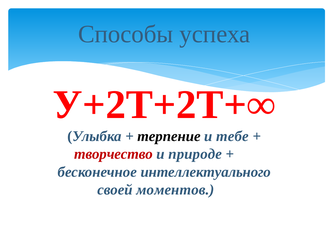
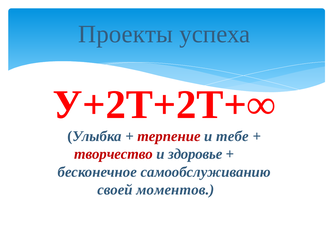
Способы: Способы -> Проекты
терпение colour: black -> red
природе: природе -> здоровье
интеллектуального: интеллектуального -> самообслуживанию
